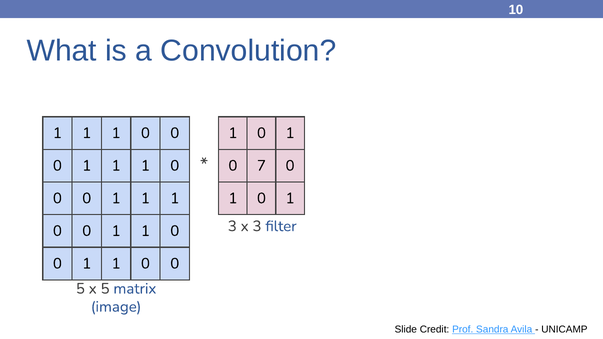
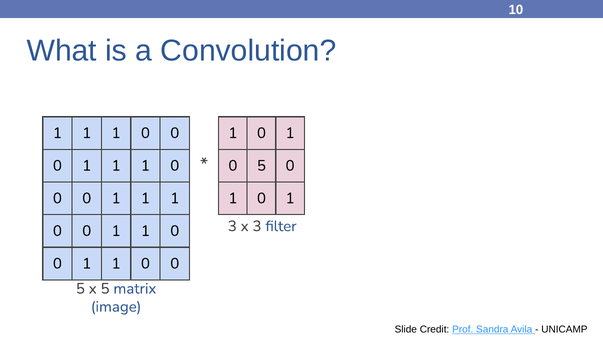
0 7: 7 -> 5
